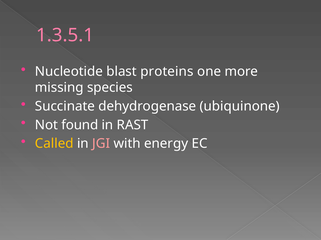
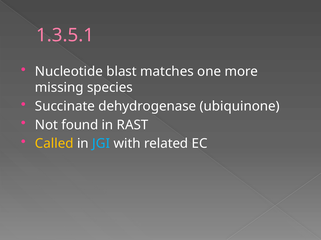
proteins: proteins -> matches
JGI colour: pink -> light blue
energy: energy -> related
